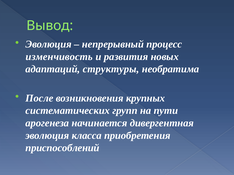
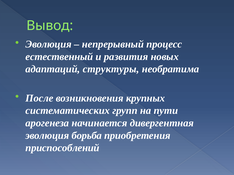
изменчивость: изменчивость -> естественный
класса: класса -> борьба
